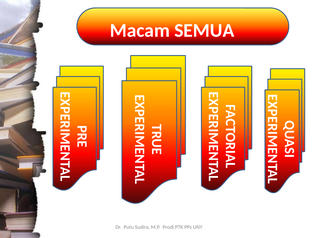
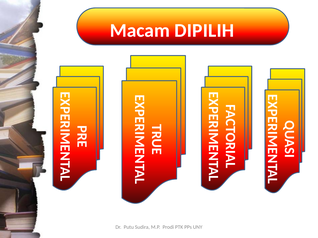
SEMUA: SEMUA -> DIPILIH
